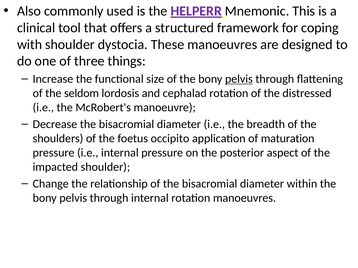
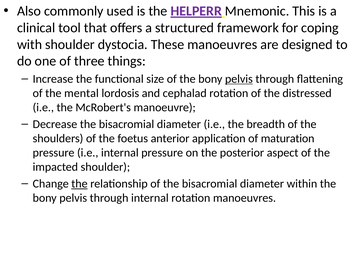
seldom: seldom -> mental
occipito: occipito -> anterior
the at (79, 184) underline: none -> present
